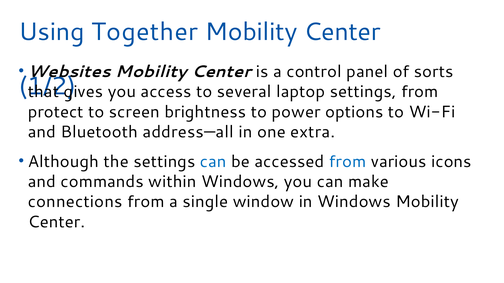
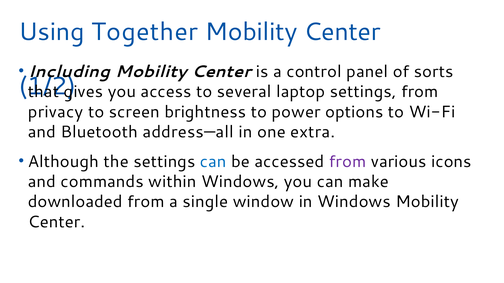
Websites: Websites -> Including
protect: protect -> privacy
from at (348, 162) colour: blue -> purple
connections: connections -> downloaded
